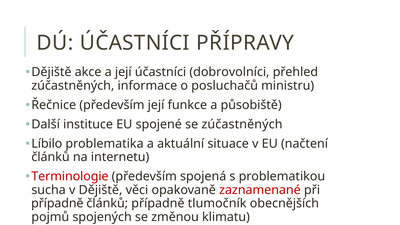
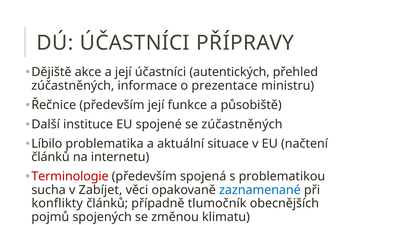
dobrovolníci: dobrovolníci -> autentických
posluchačů: posluchačů -> prezentace
v Dějiště: Dějiště -> Zabíjet
zaznamenané colour: red -> blue
případně at (57, 204): případně -> konflikty
